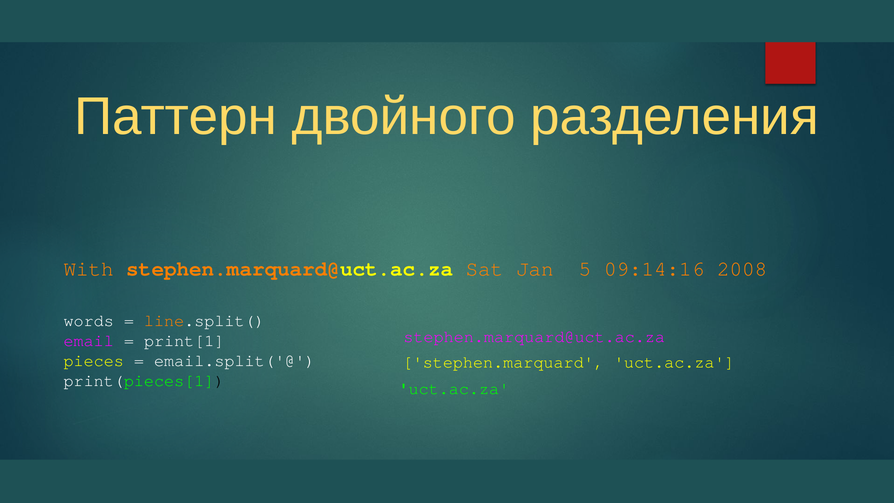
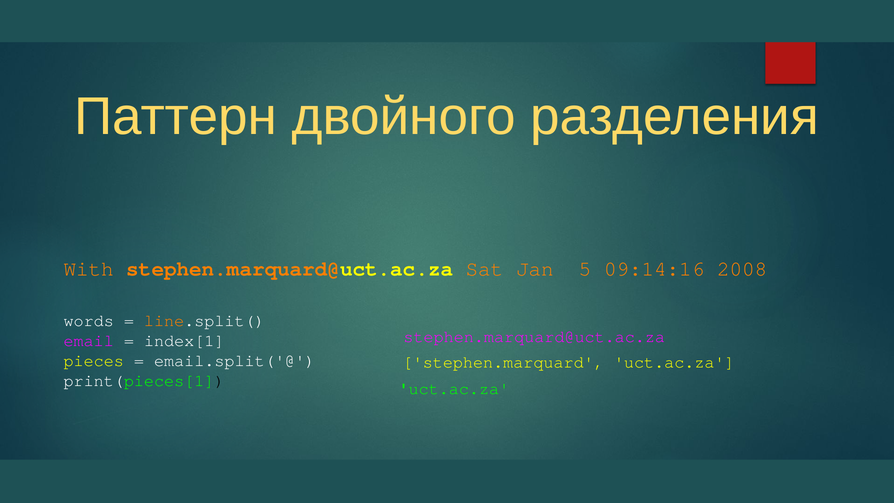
print[1: print[1 -> index[1
